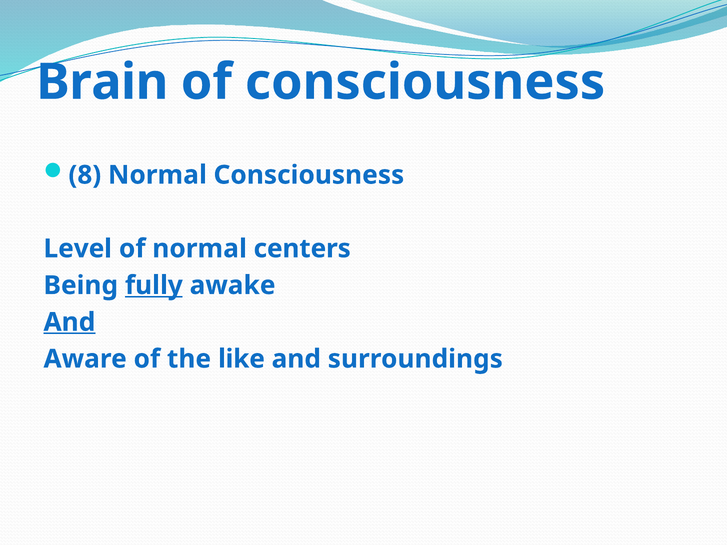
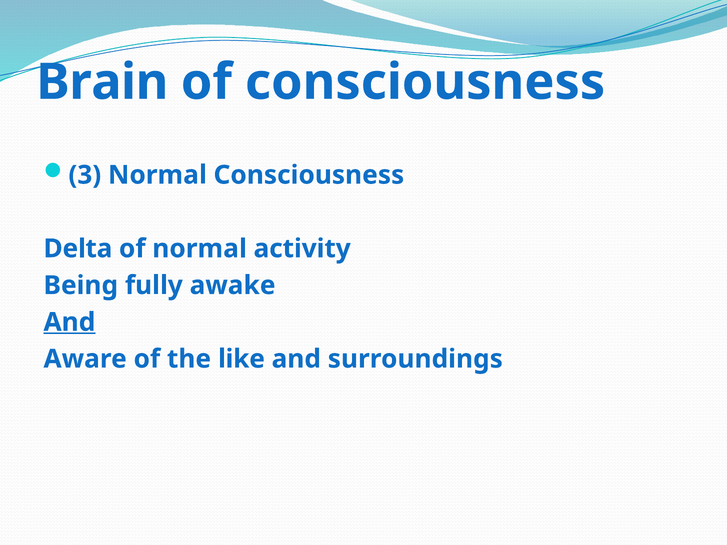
8: 8 -> 3
Level: Level -> Delta
centers: centers -> activity
fully underline: present -> none
